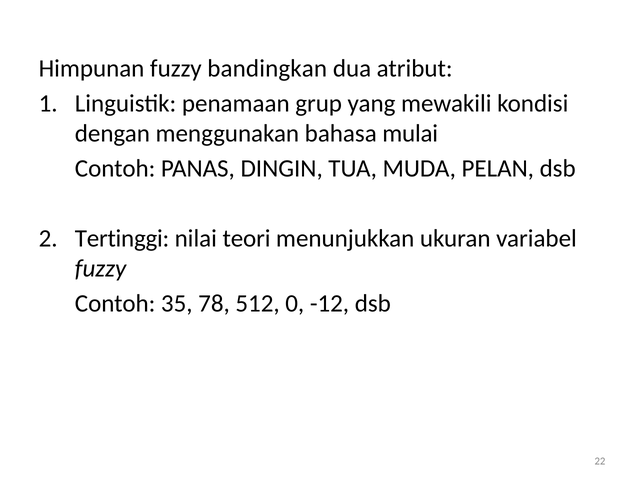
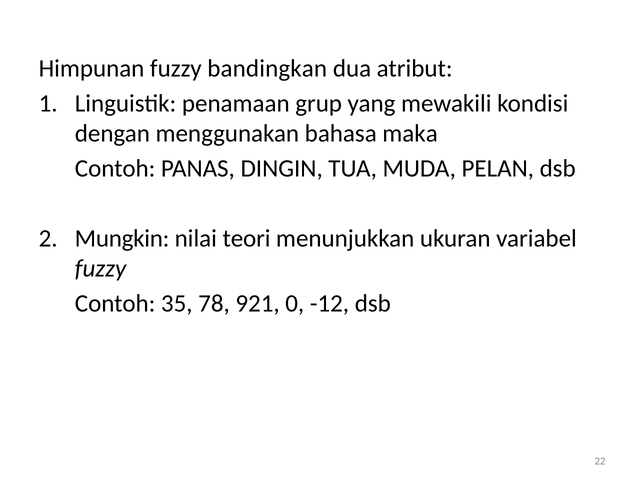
mulai: mulai -> maka
Tertinggi: Tertinggi -> Mungkin
512: 512 -> 921
